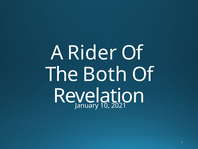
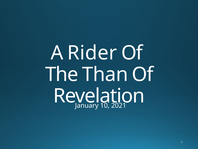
Both: Both -> Than
